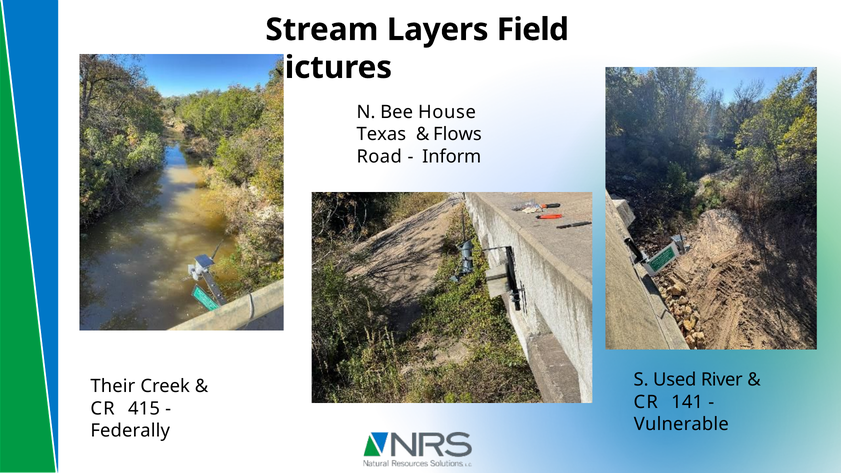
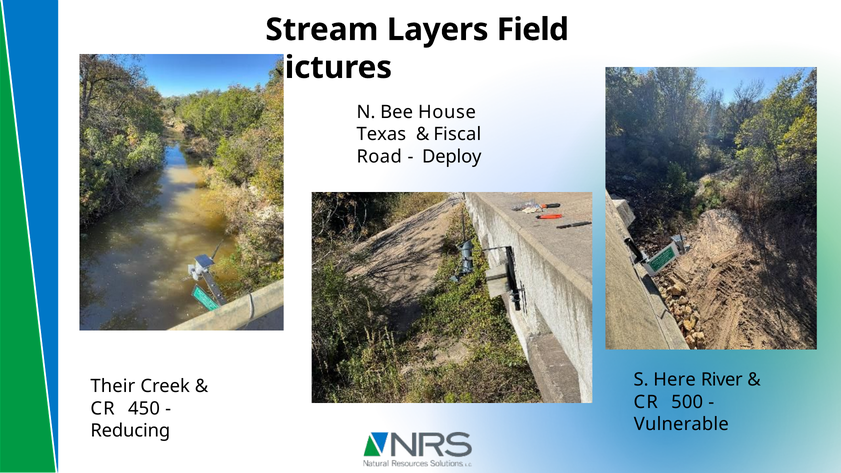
Flows: Flows -> Fiscal
Inform: Inform -> Deploy
Used: Used -> Here
141: 141 -> 500
415: 415 -> 450
Federally: Federally -> Reducing
